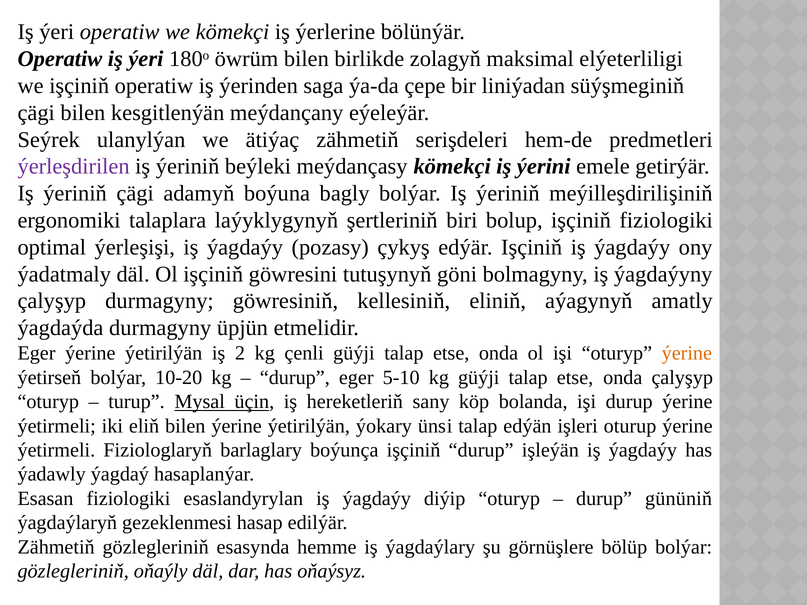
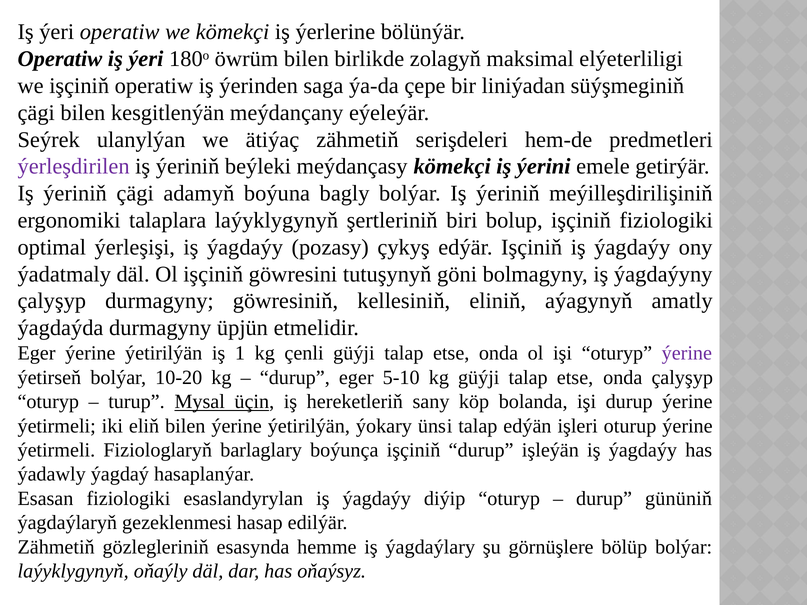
2: 2 -> 1
ýerine at (687, 353) colour: orange -> purple
gözlegleriniň at (73, 571): gözlegleriniň -> laýyklygynyň
